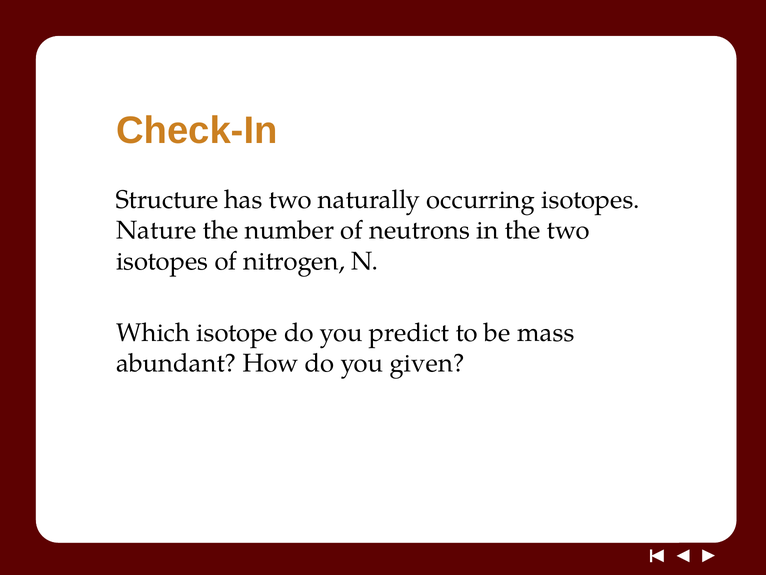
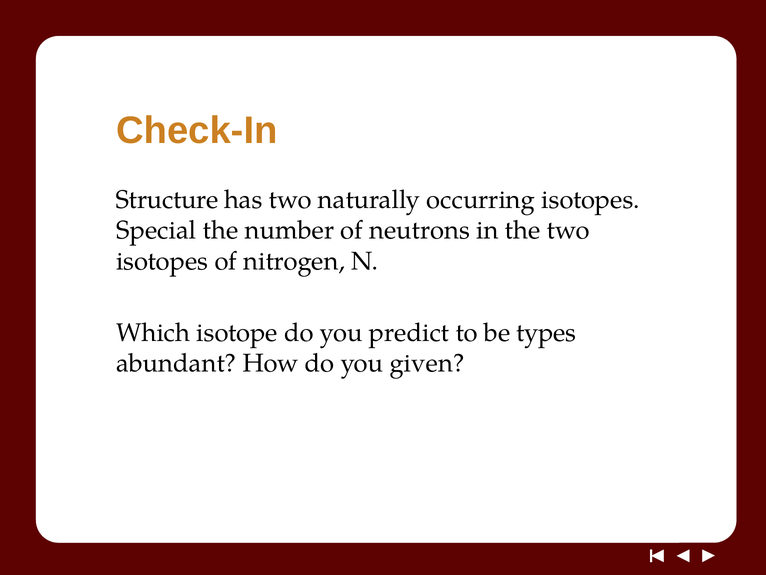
Nature: Nature -> Special
mass: mass -> types
